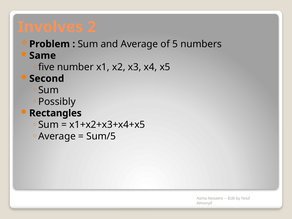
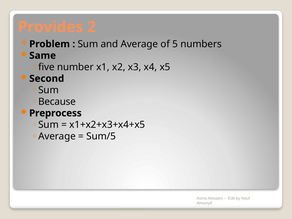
Involves: Involves -> Provides
Possibly: Possibly -> Because
Rectangles: Rectangles -> Preprocess
